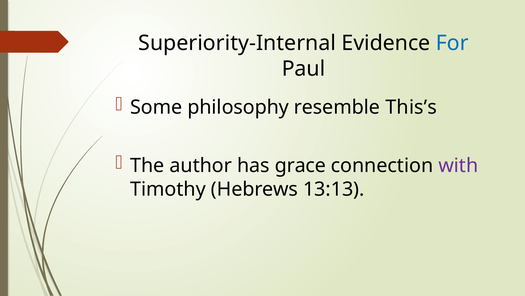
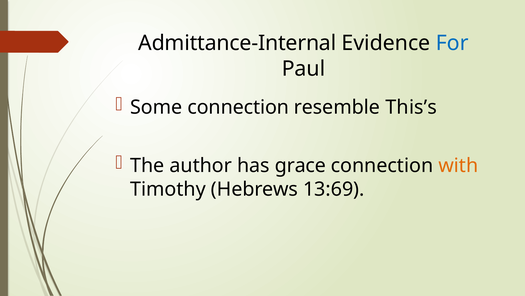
Superiority-Internal: Superiority-Internal -> Admittance-Internal
Some philosophy: philosophy -> connection
with colour: purple -> orange
13:13: 13:13 -> 13:69
